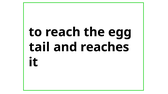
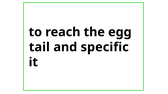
reaches: reaches -> specific
